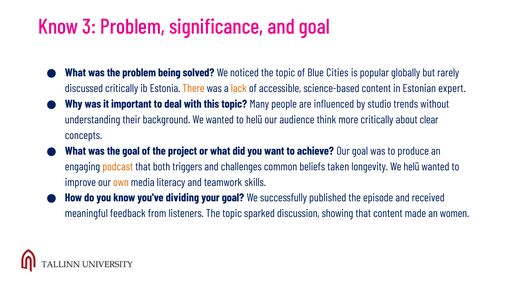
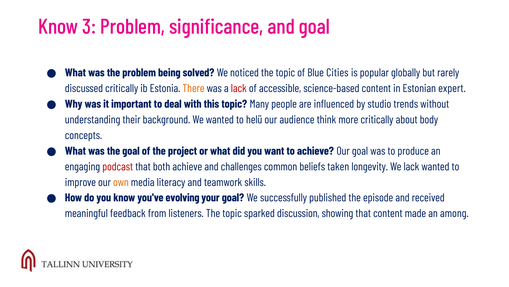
lack at (239, 88) colour: orange -> red
clear: clear -> body
podcast colour: orange -> red
both triggers: triggers -> achieve
We helü: helü -> lack
dividing: dividing -> evolving
women: women -> among
